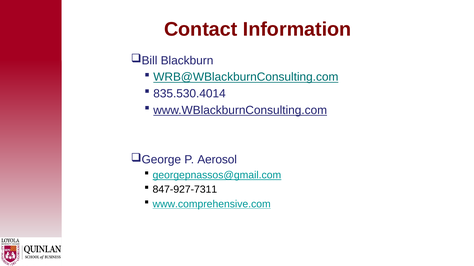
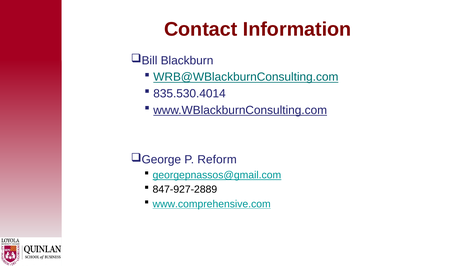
Aerosol: Aerosol -> Reform
847-927-7311: 847-927-7311 -> 847-927-2889
